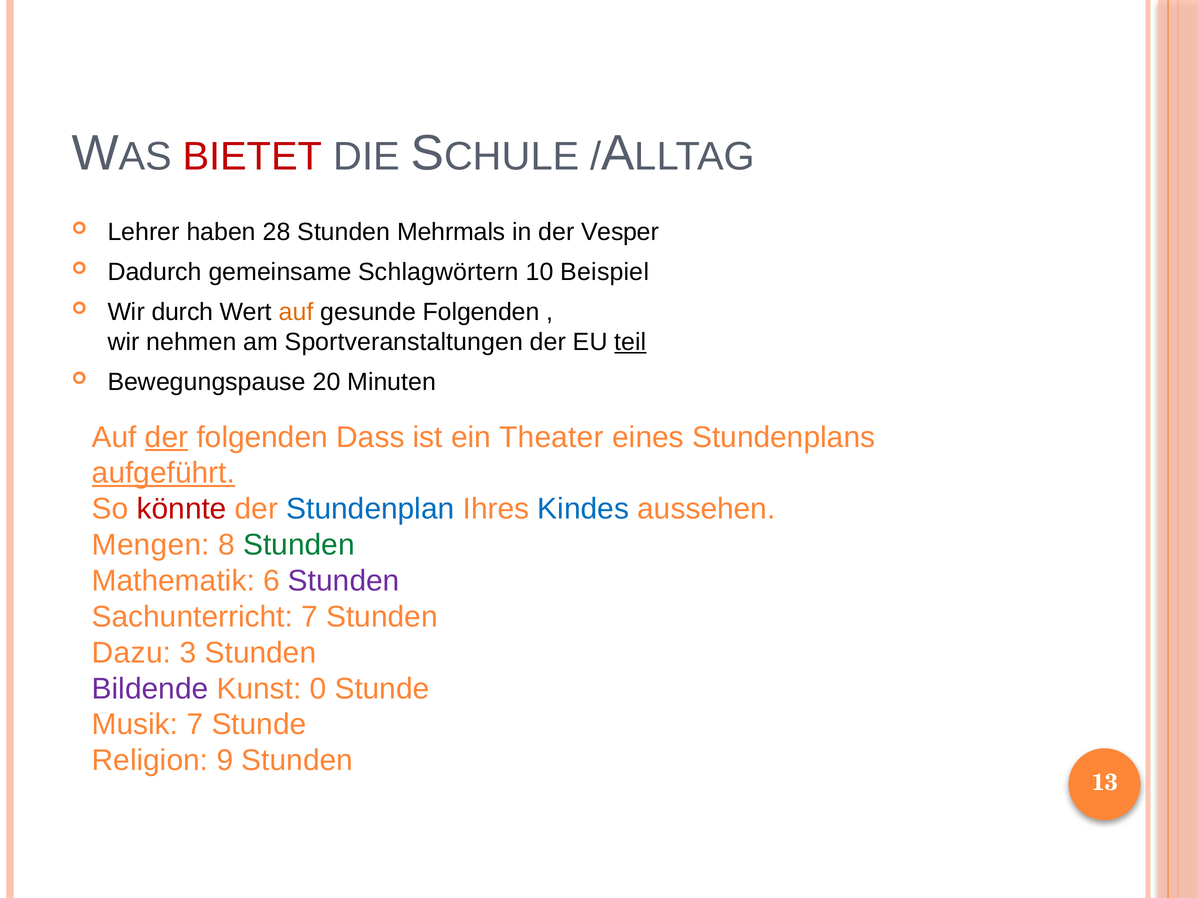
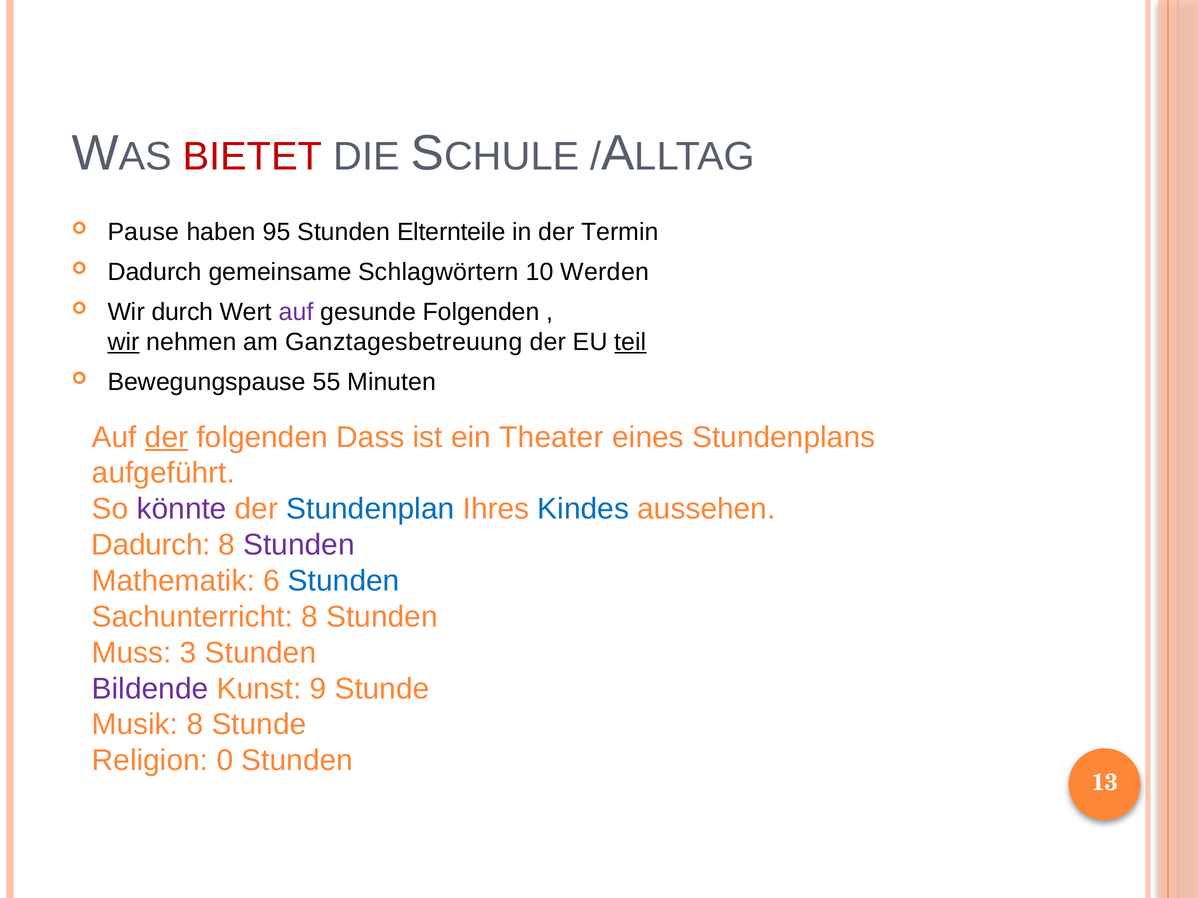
Lehrer: Lehrer -> Pause
28: 28 -> 95
Mehrmals: Mehrmals -> Elternteile
Vesper: Vesper -> Termin
Beispiel: Beispiel -> Werden
auf at (296, 312) colour: orange -> purple
wir at (124, 342) underline: none -> present
Sportveranstaltungen: Sportveranstaltungen -> Ganztagesbetreuung
20: 20 -> 55
aufgeführt underline: present -> none
könnte colour: red -> purple
Mengen at (151, 545): Mengen -> Dadurch
Stunden at (299, 545) colour: green -> purple
Stunden at (344, 581) colour: purple -> blue
Sachunterricht 7: 7 -> 8
Dazu: Dazu -> Muss
0: 0 -> 9
Musik 7: 7 -> 8
9: 9 -> 0
